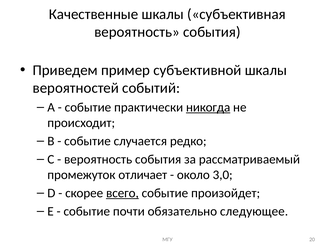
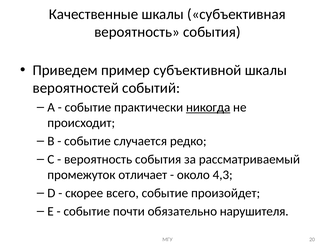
3,0: 3,0 -> 4,3
всего underline: present -> none
следующее: следующее -> нарушителя
